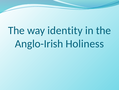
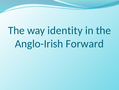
Holiness: Holiness -> Forward
